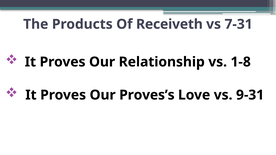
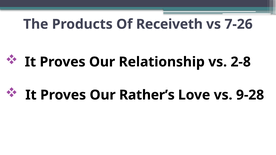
7-31: 7-31 -> 7-26
1-8: 1-8 -> 2-8
Proves’s: Proves’s -> Rather’s
9-31: 9-31 -> 9-28
